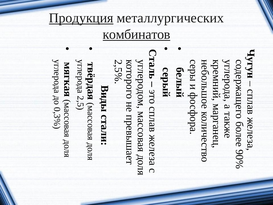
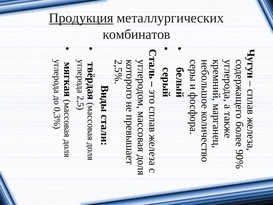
комбинатов underline: present -> none
